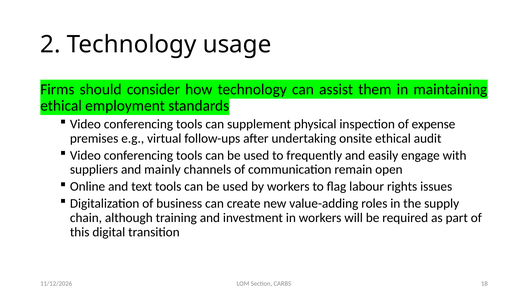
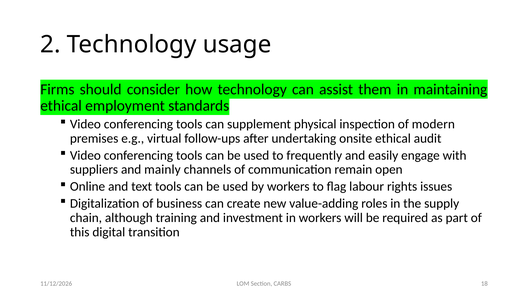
expense: expense -> modern
